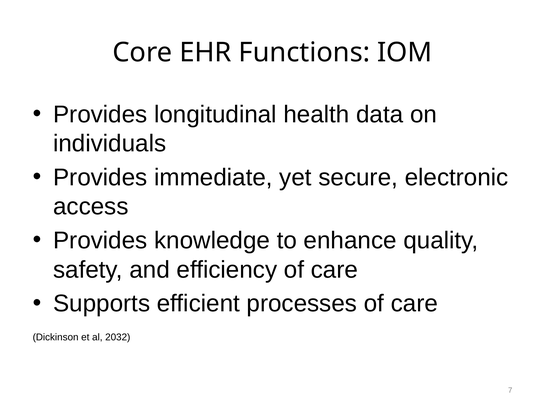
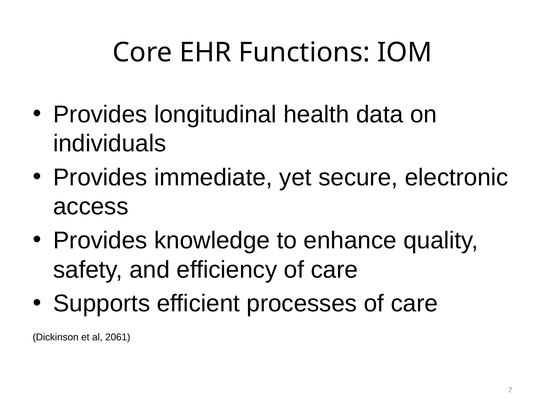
2032: 2032 -> 2061
